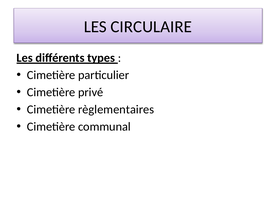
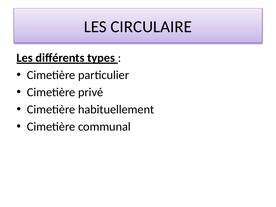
règlementaires: règlementaires -> habituellement
